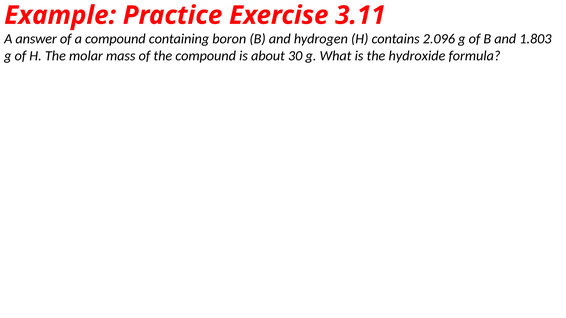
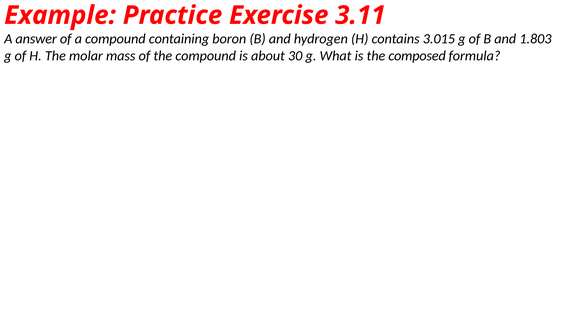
2.096: 2.096 -> 3.015
hydroxide: hydroxide -> composed
